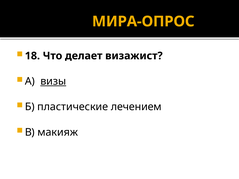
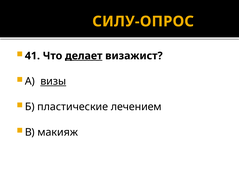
МИРА-ОПРОС: МИРА-ОПРОС -> СИЛУ-ОПРОС
18: 18 -> 41
делает underline: none -> present
